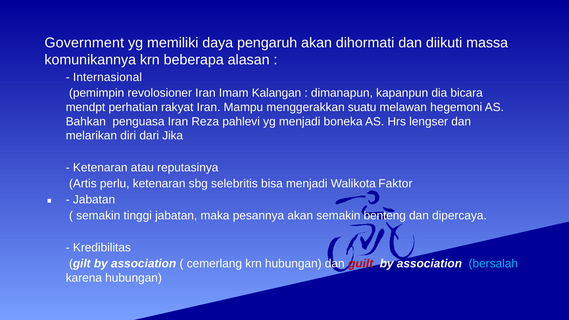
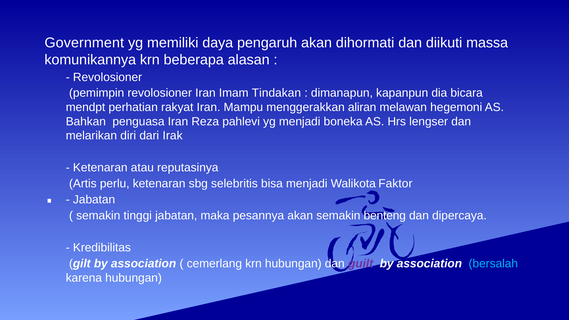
Internasional at (107, 77): Internasional -> Revolosioner
Kalangan: Kalangan -> Tindakan
suatu: suatu -> aliran
Jika: Jika -> Irak
guilt colour: red -> purple
